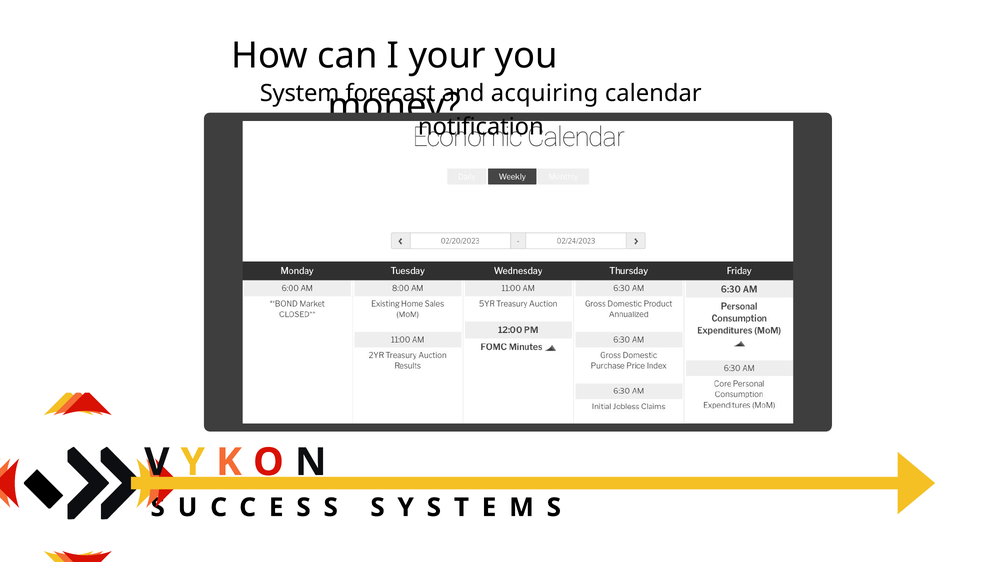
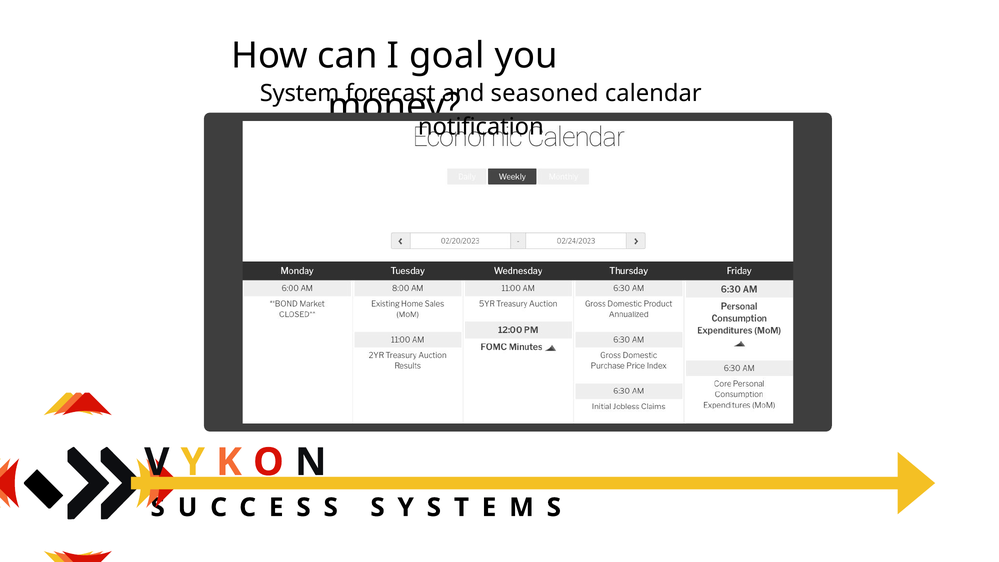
your: your -> goal
acquiring: acquiring -> seasoned
